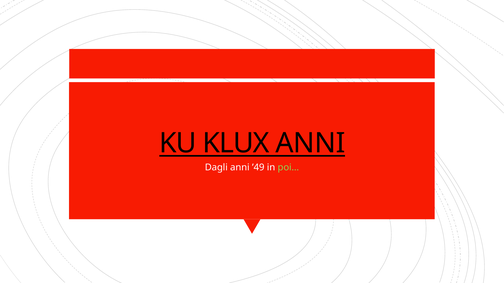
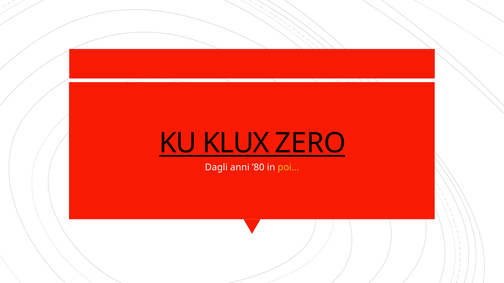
KLUX ANNI: ANNI -> ZERO
’49: ’49 -> ’80
poi… colour: light green -> yellow
